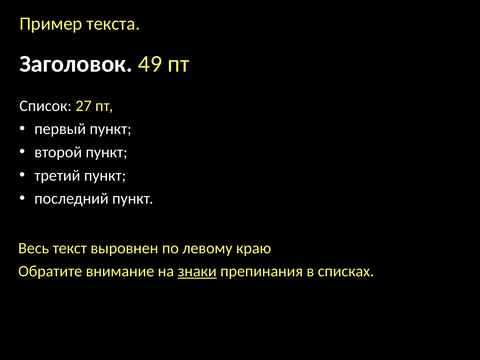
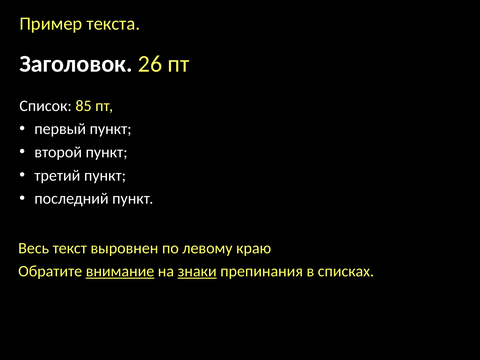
49: 49 -> 26
27: 27 -> 85
внимание underline: none -> present
